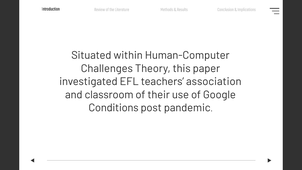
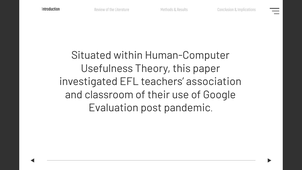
Challenges: Challenges -> Usefulness
Conditions: Conditions -> Evaluation
